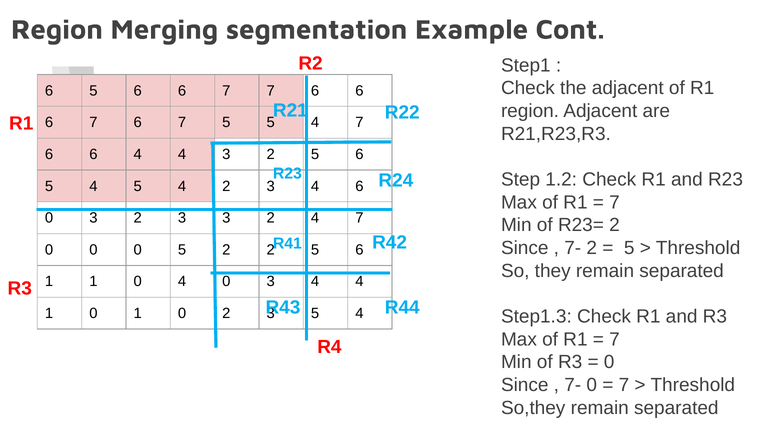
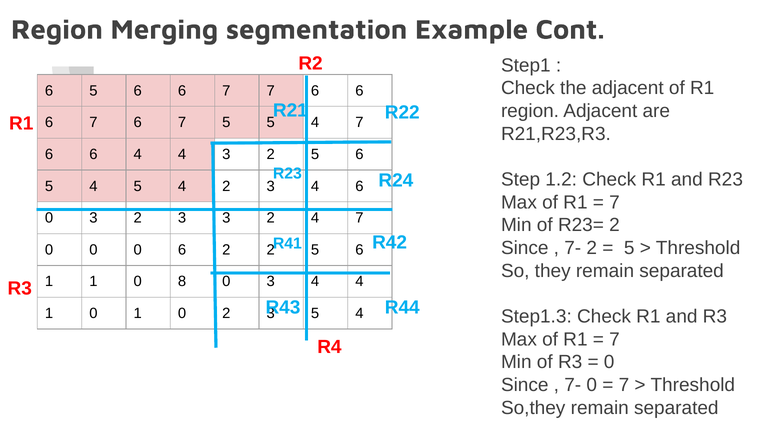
0 5: 5 -> 6
0 4: 4 -> 8
